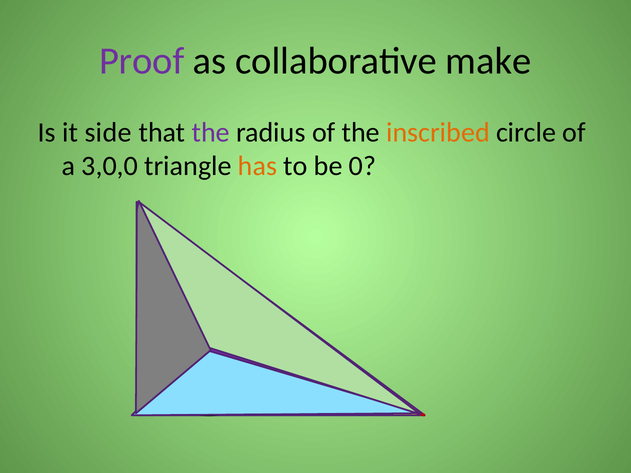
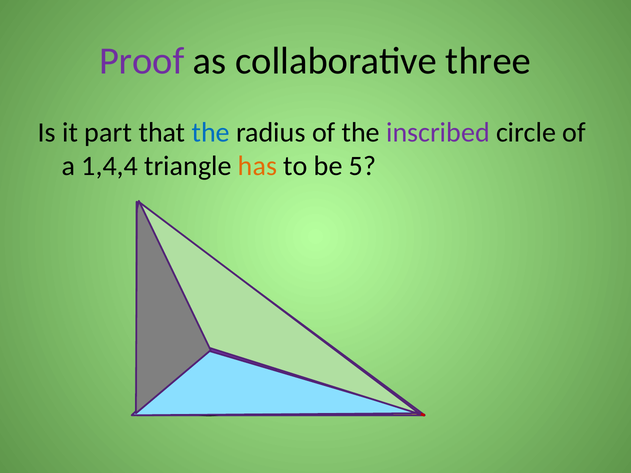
make: make -> three
side: side -> part
the at (211, 132) colour: purple -> blue
inscribed colour: orange -> purple
3,0,0: 3,0,0 -> 1,4,4
0: 0 -> 5
